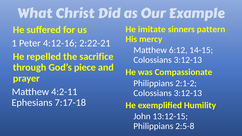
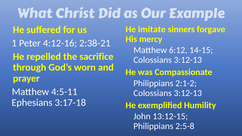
pattern: pattern -> forgave
2:22-21: 2:22-21 -> 2:38-21
piece: piece -> worn
4:2-11: 4:2-11 -> 4:5-11
7:17-18: 7:17-18 -> 3:17-18
